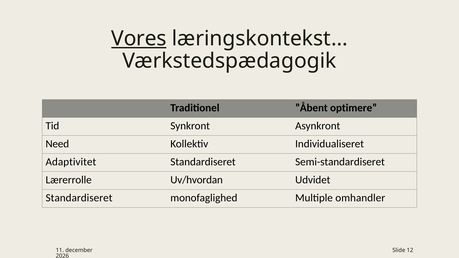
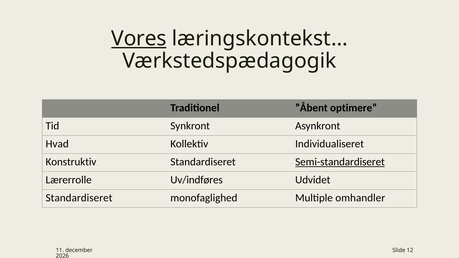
Need: Need -> Hvad
Adaptivitet: Adaptivitet -> Konstruktiv
Semi-standardiseret underline: none -> present
Uv/hvordan: Uv/hvordan -> Uv/indføres
